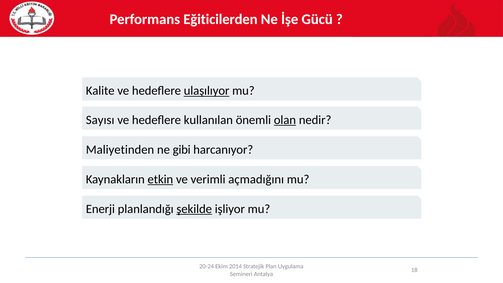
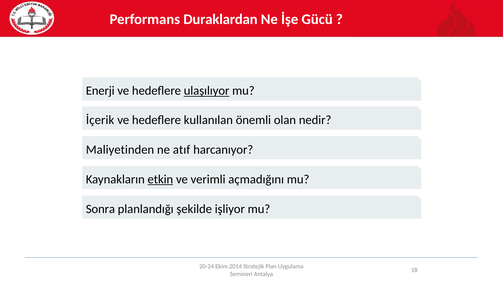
Eğiticilerden: Eğiticilerden -> Duraklardan
Kalite: Kalite -> Enerji
Sayısı: Sayısı -> İçerik
olan underline: present -> none
gibi: gibi -> atıf
Enerji: Enerji -> Sonra
şekilde underline: present -> none
